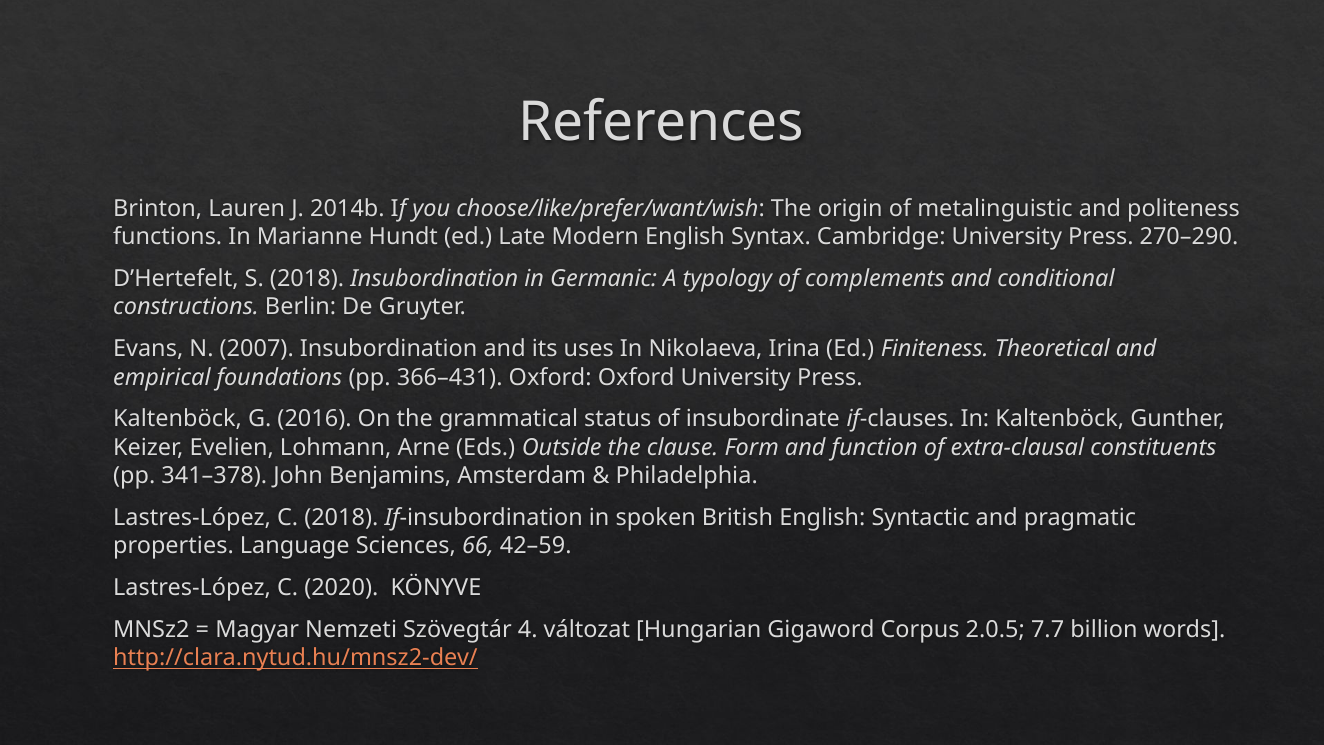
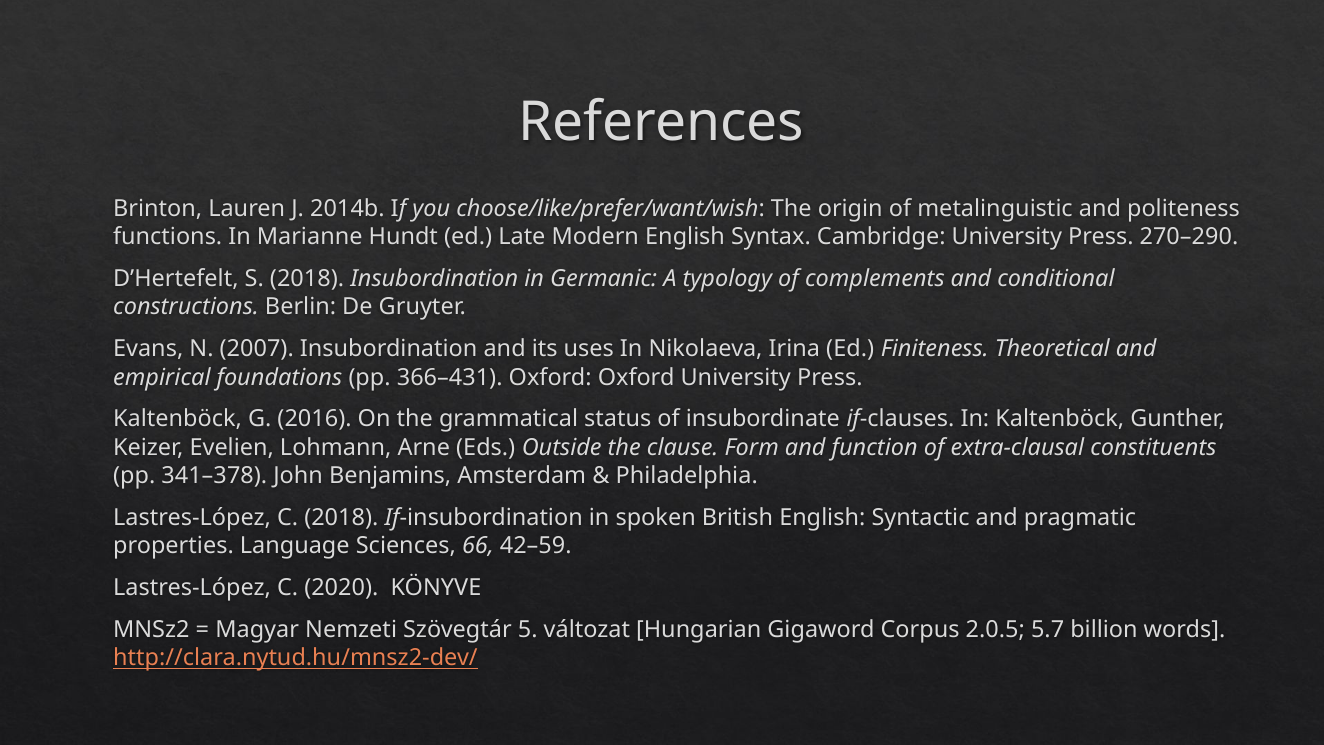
4: 4 -> 5
7.7: 7.7 -> 5.7
